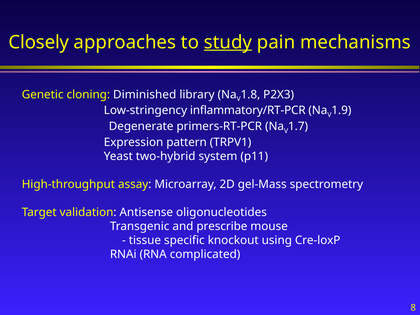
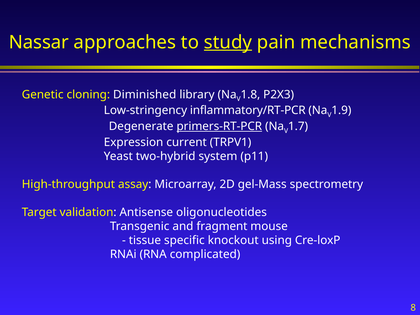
Closely: Closely -> Nassar
primers-RT-PCR underline: none -> present
pattern: pattern -> current
prescribe: prescribe -> fragment
